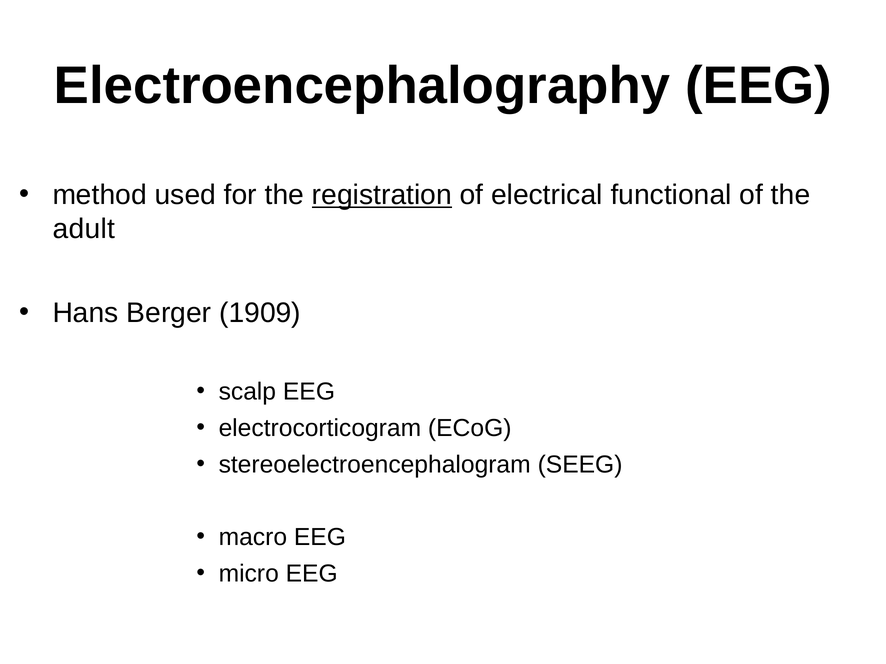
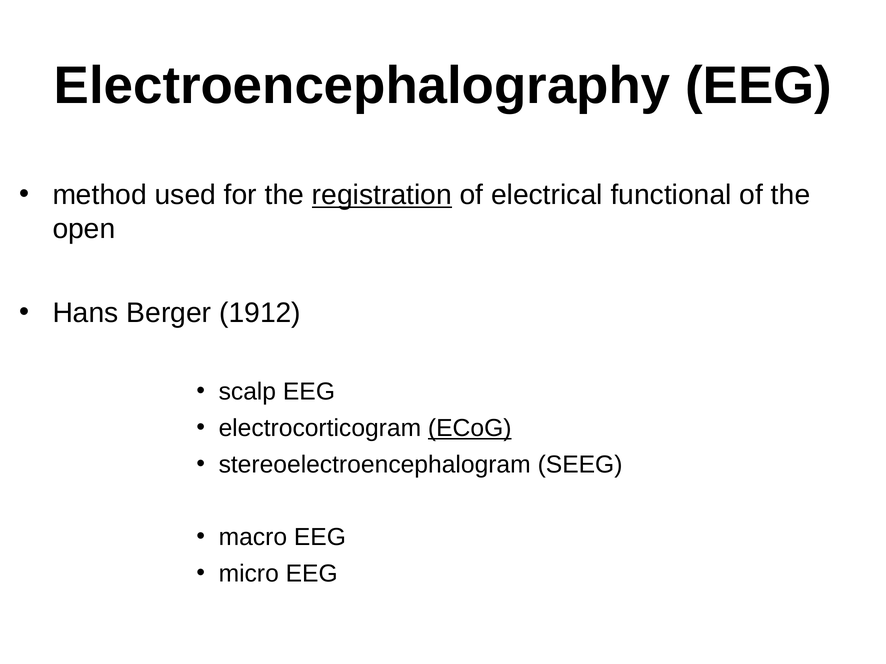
adult: adult -> open
1909: 1909 -> 1912
ECoG underline: none -> present
